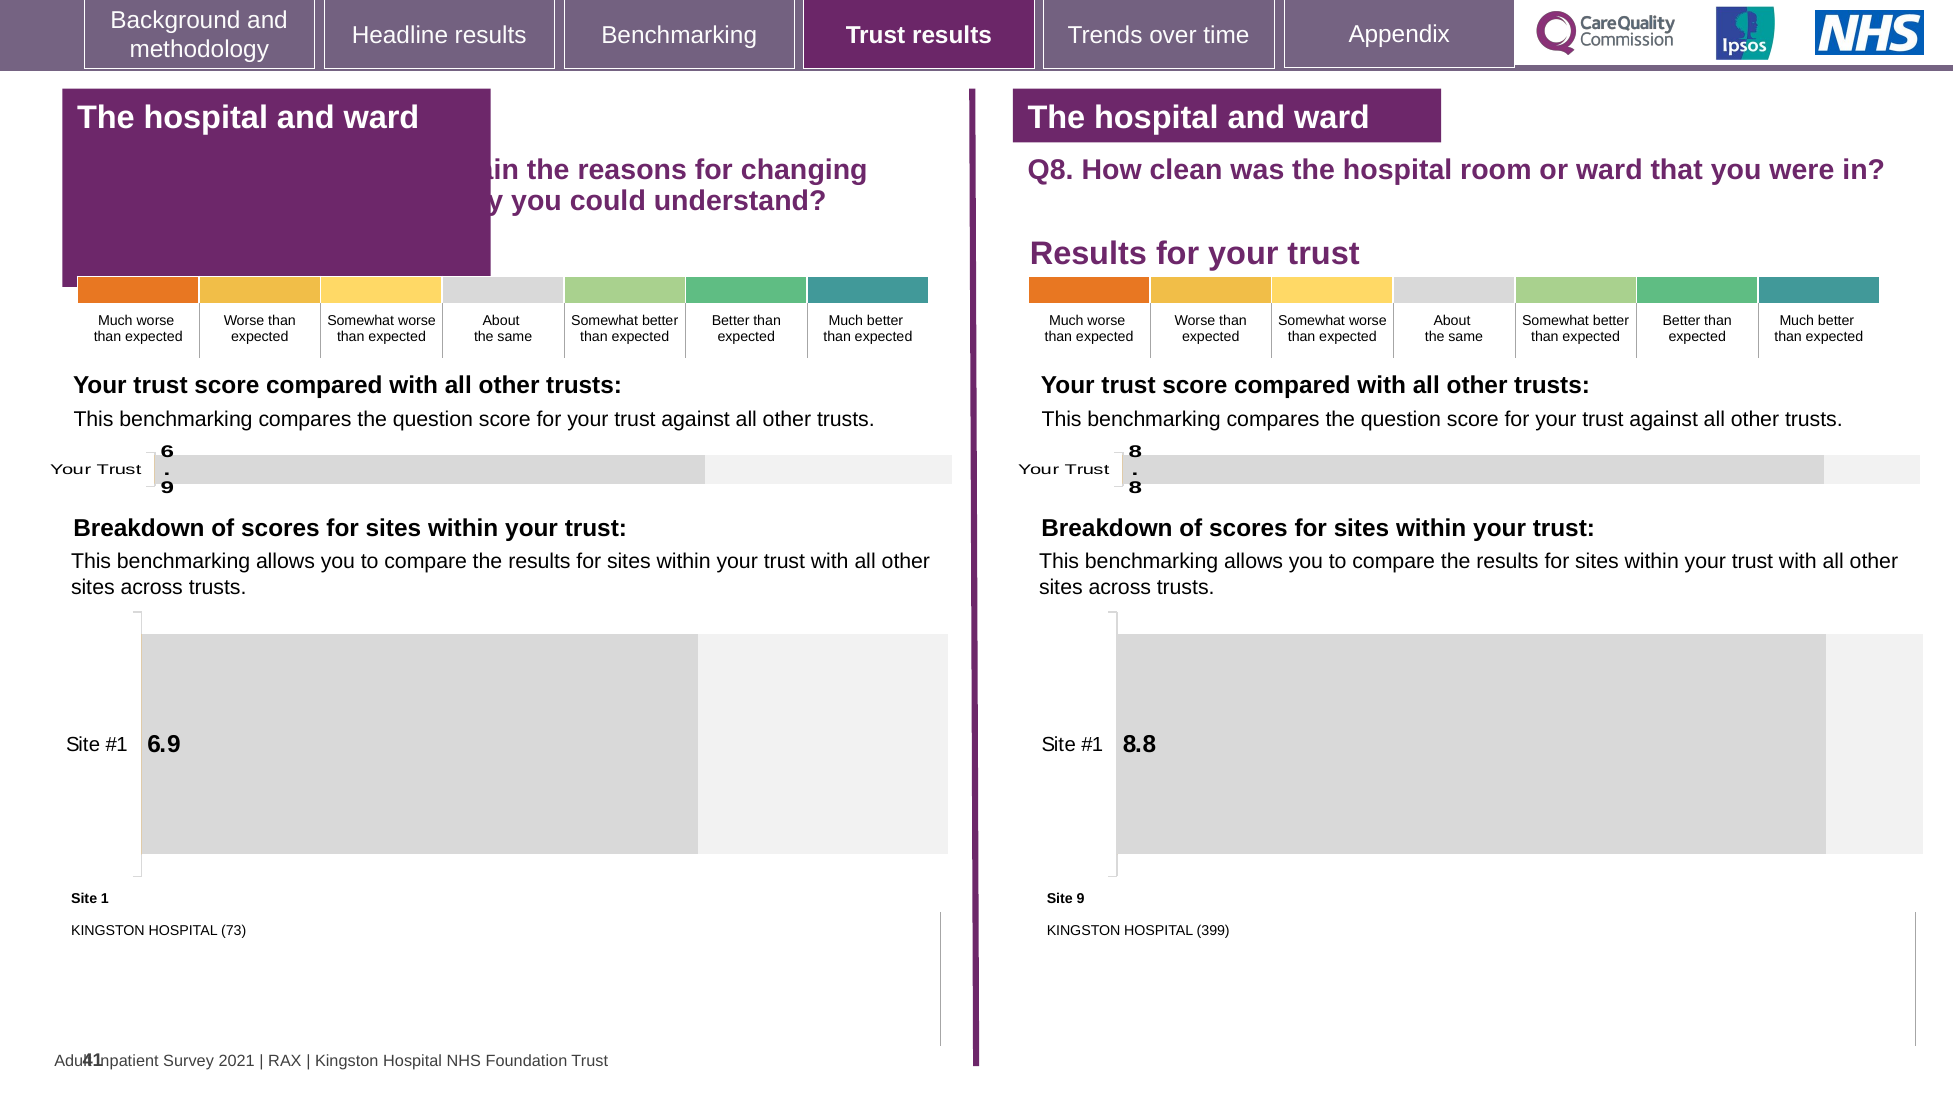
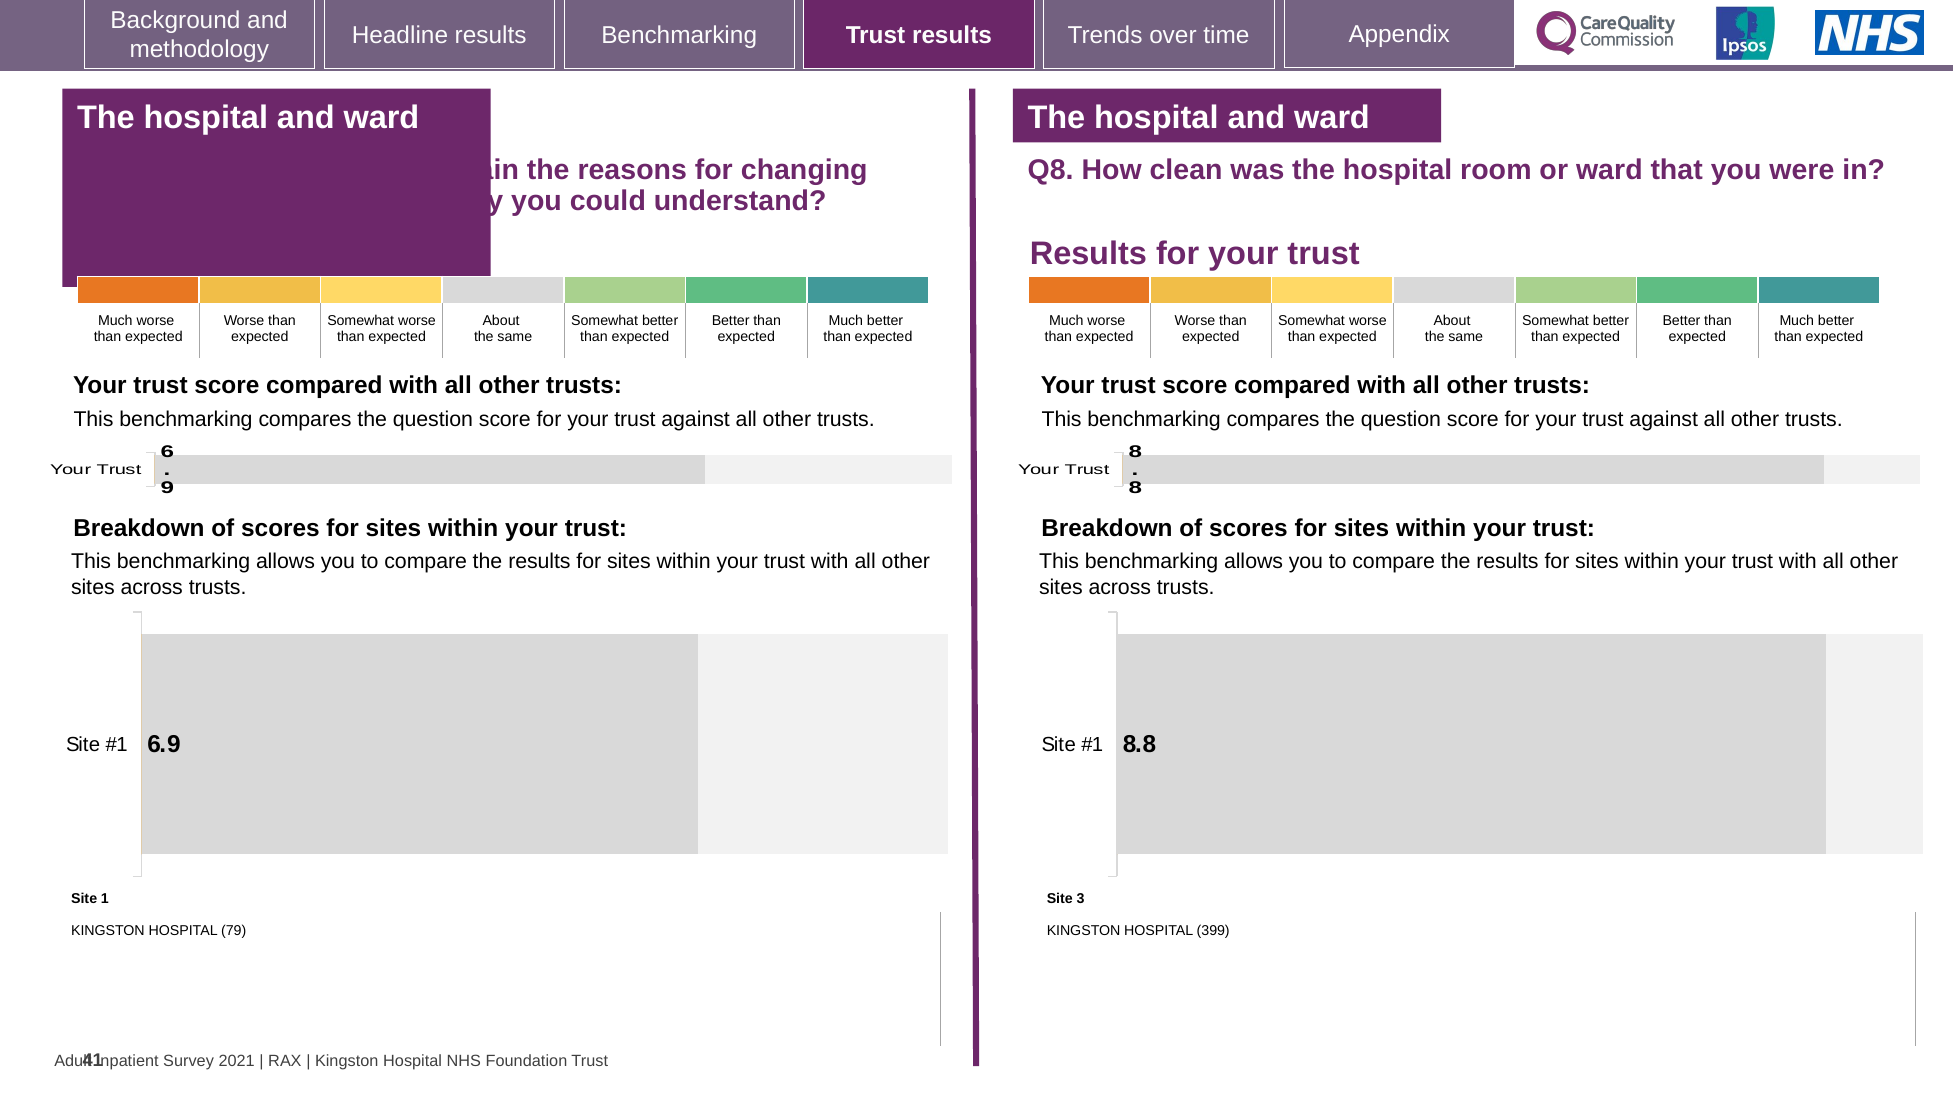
Site 9: 9 -> 3
73: 73 -> 79
